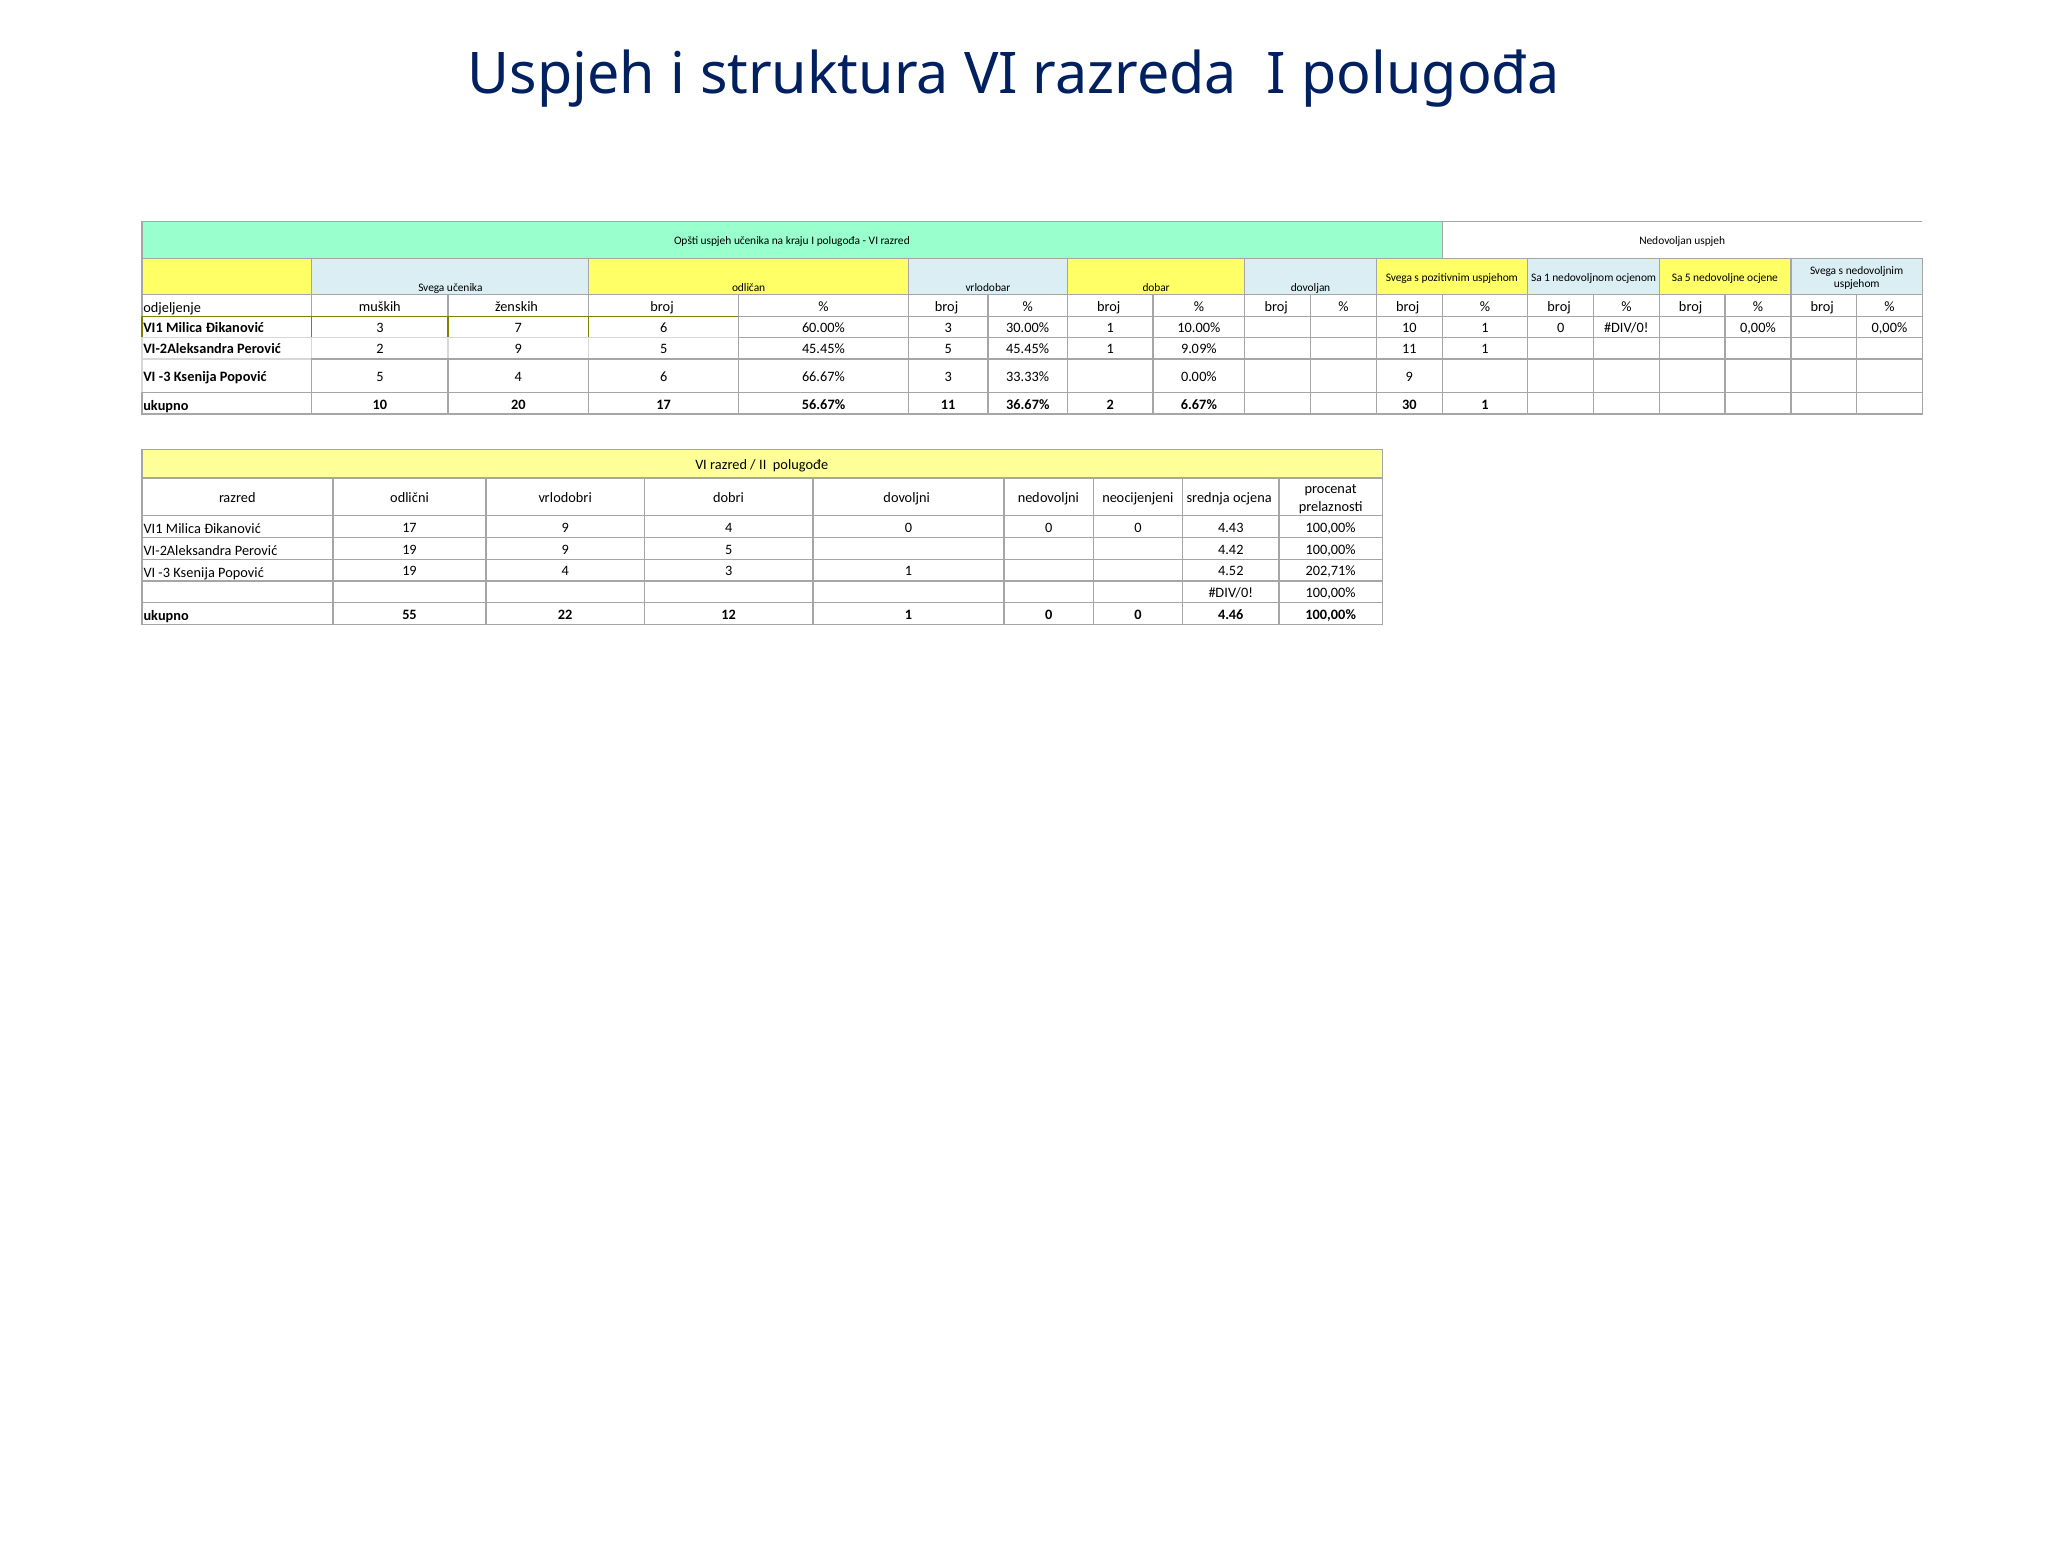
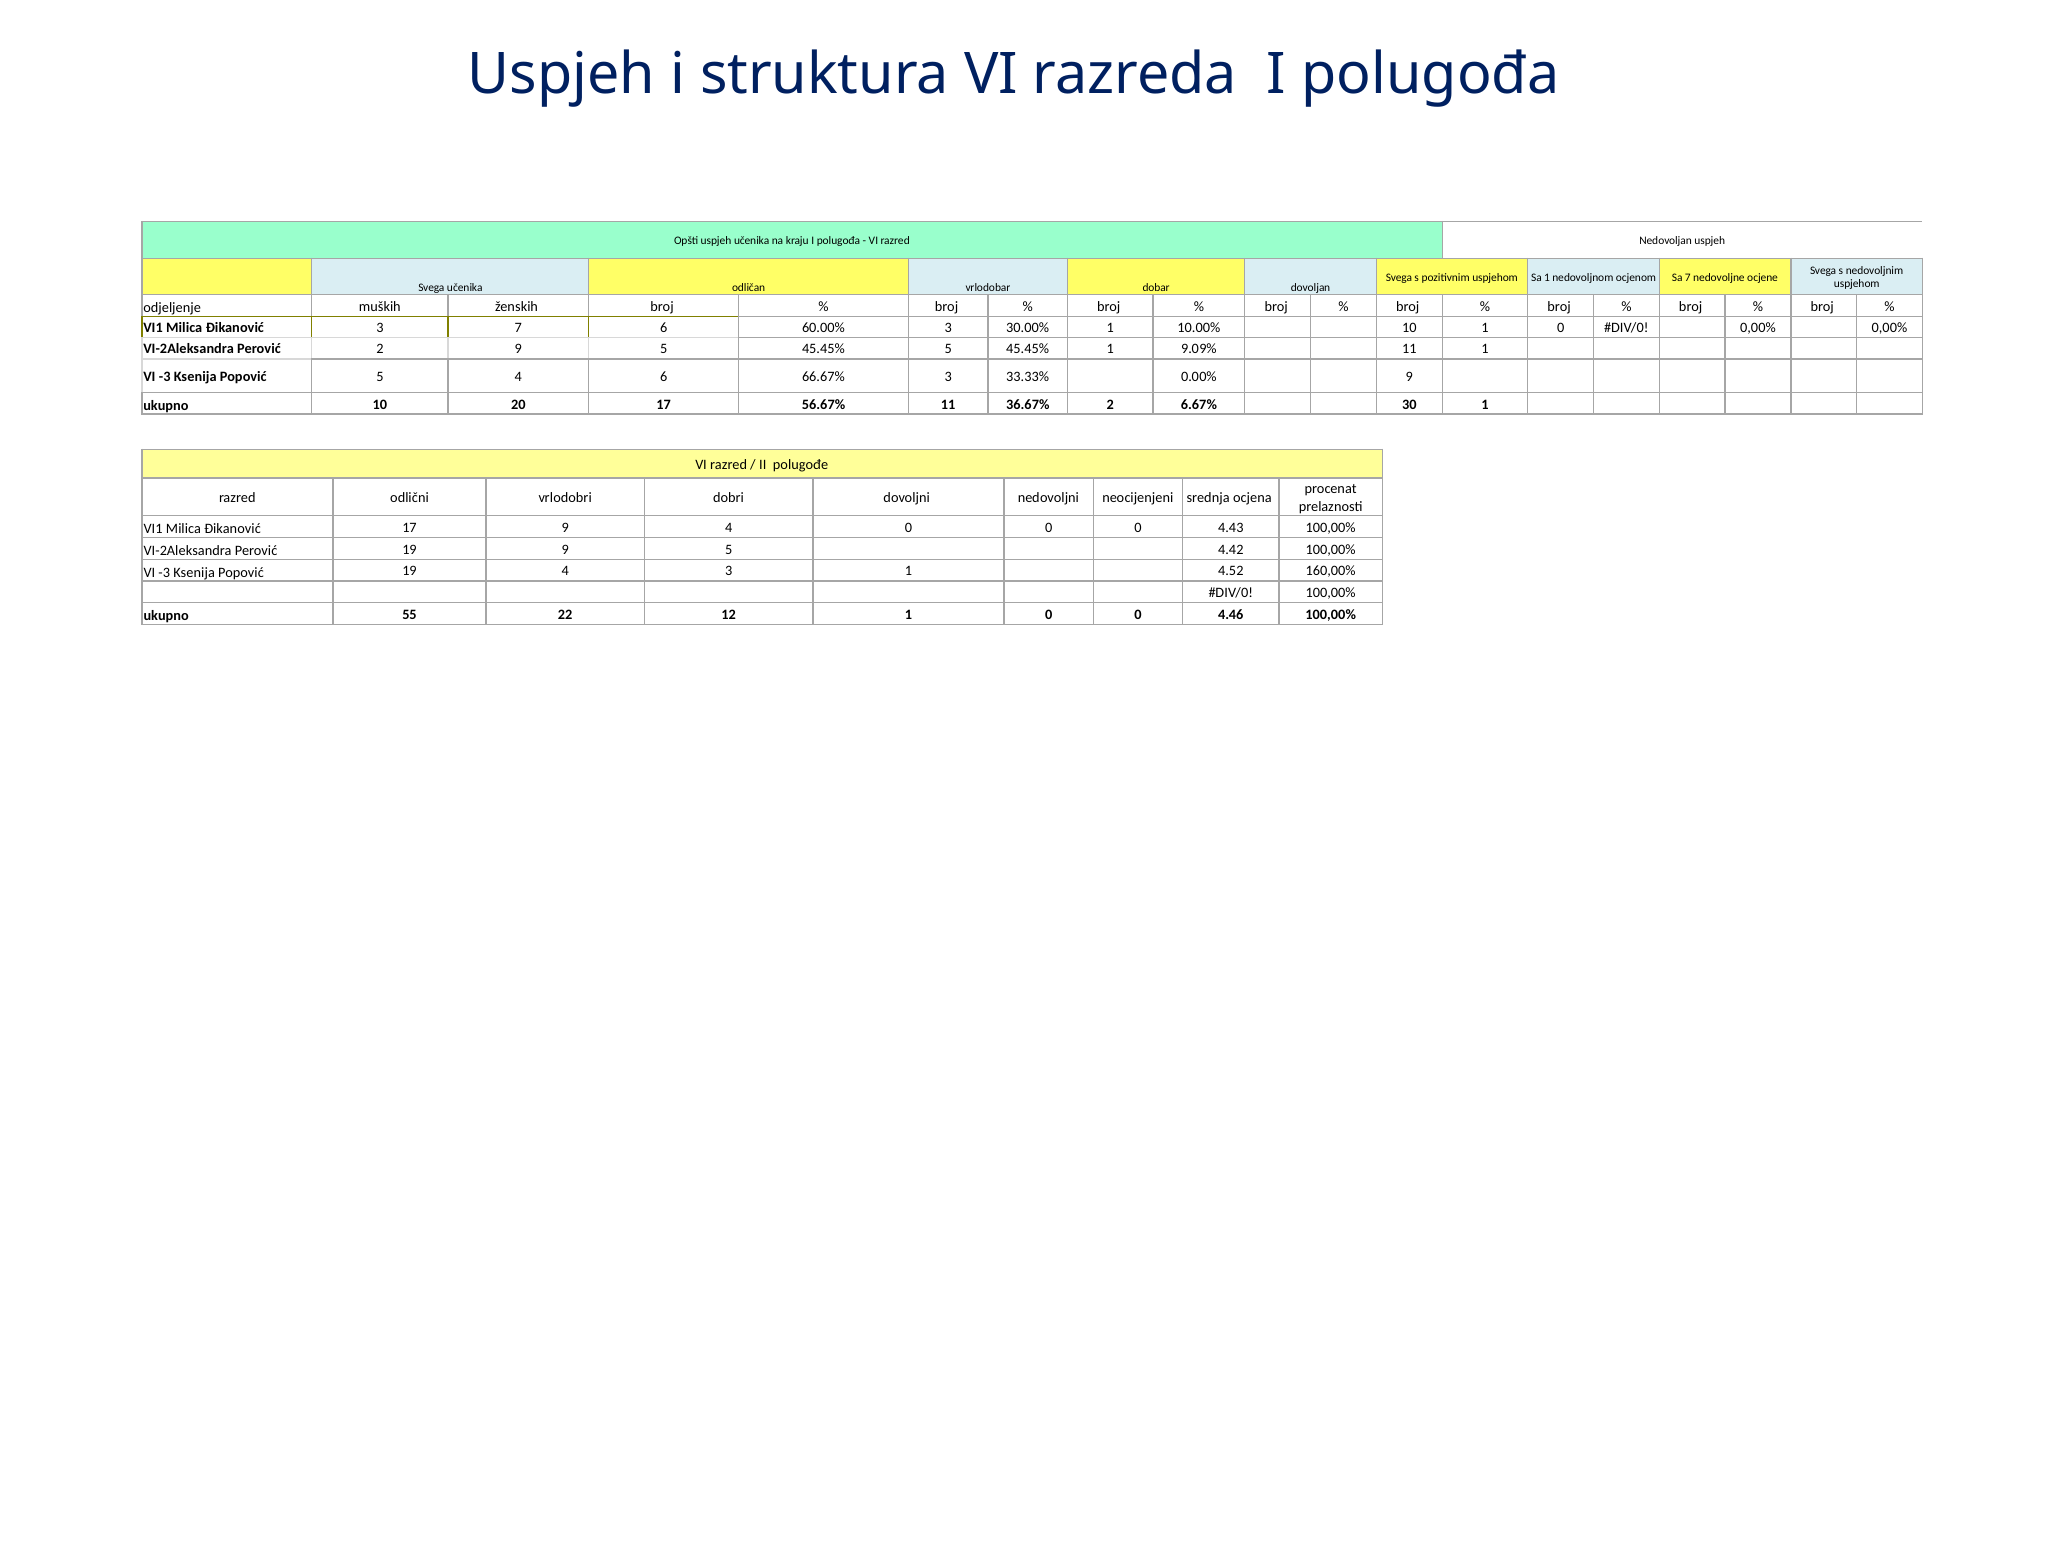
Sa 5: 5 -> 7
202,71%: 202,71% -> 160,00%
